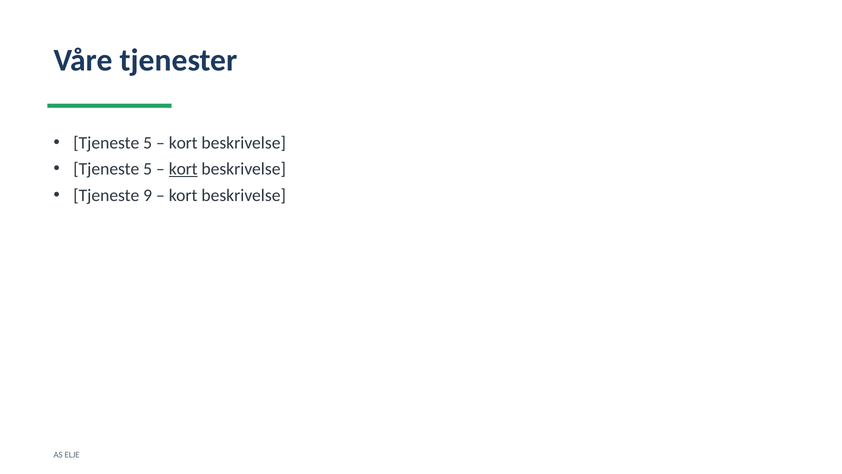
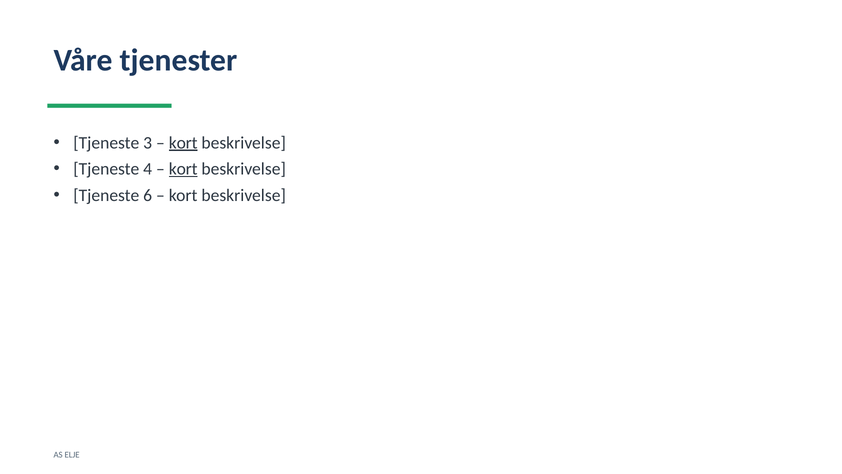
5 at (148, 143): 5 -> 3
kort at (183, 143) underline: none -> present
5 at (148, 169): 5 -> 4
9: 9 -> 6
